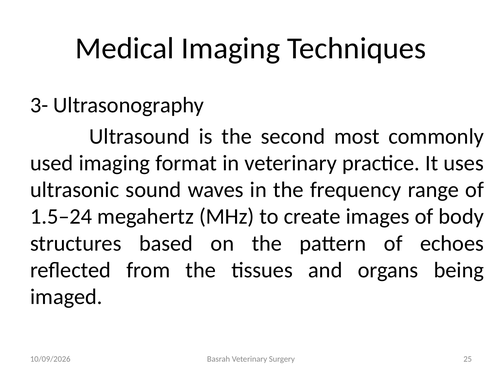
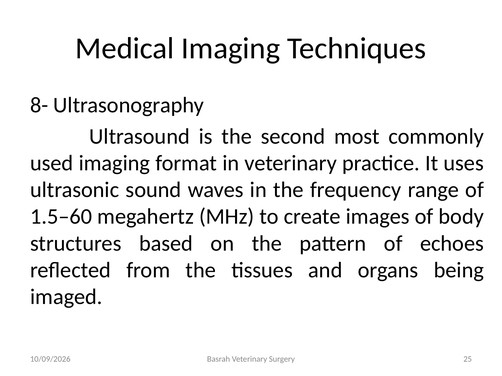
3-: 3- -> 8-
1.5–24: 1.5–24 -> 1.5–60
